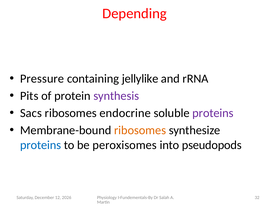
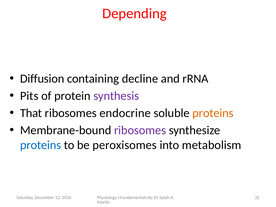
Pressure: Pressure -> Diffusion
jellylike: jellylike -> decline
Sacs: Sacs -> That
proteins at (213, 113) colour: purple -> orange
ribosomes at (140, 130) colour: orange -> purple
pseudopods: pseudopods -> metabolism
